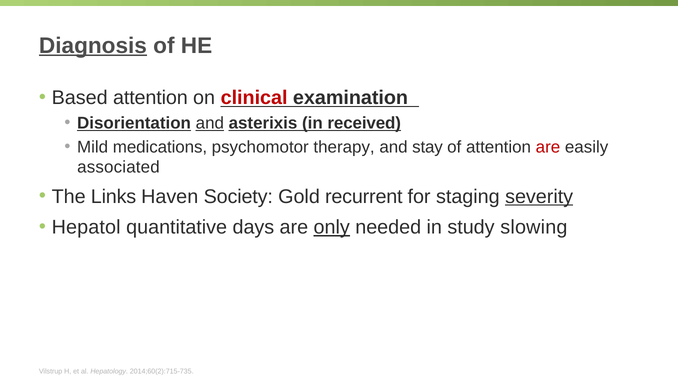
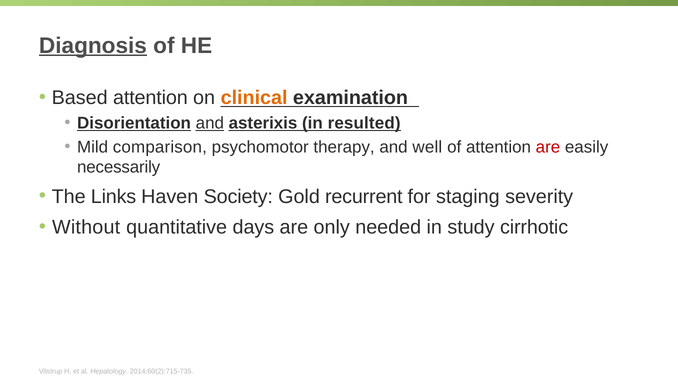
clinical colour: red -> orange
received: received -> resulted
medications: medications -> comparison
stay: stay -> well
associated: associated -> necessarily
severity underline: present -> none
Hepatol: Hepatol -> Without
only underline: present -> none
slowing: slowing -> cirrhotic
